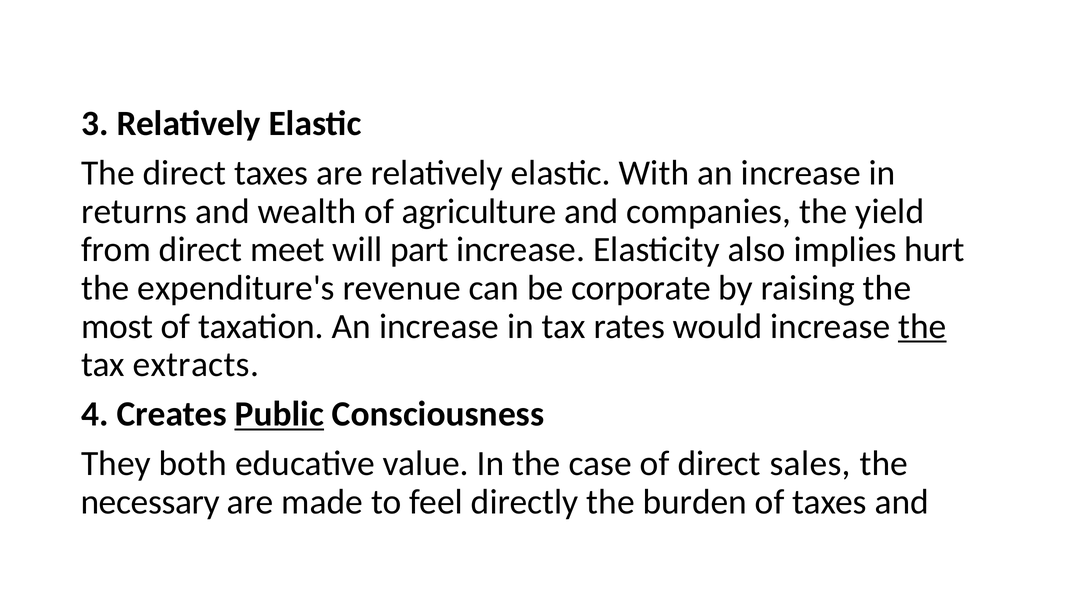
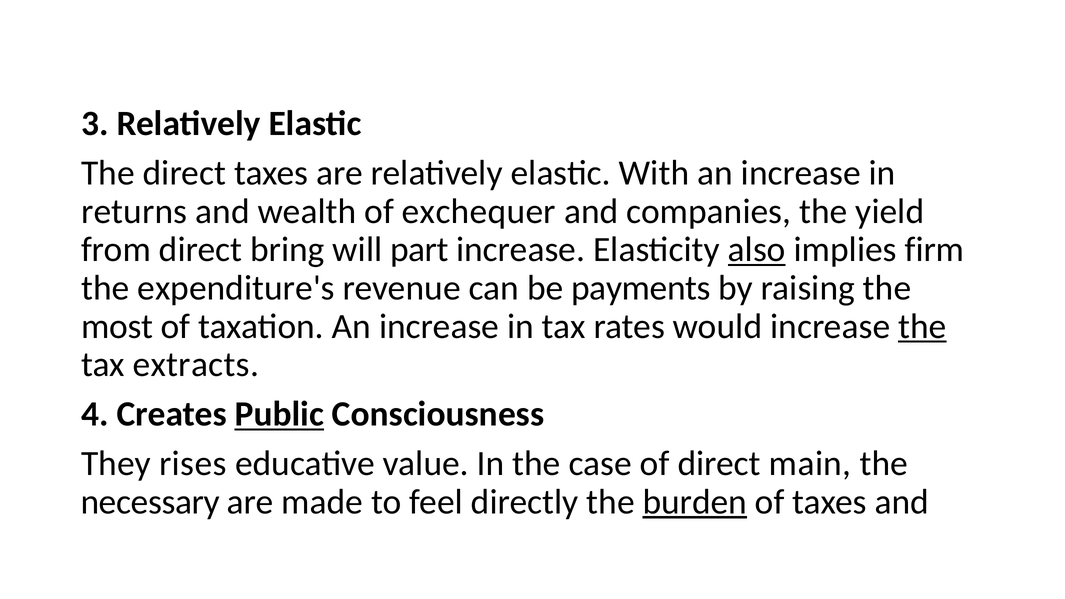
agriculture: agriculture -> exchequer
meet: meet -> bring
also underline: none -> present
hurt: hurt -> firm
corporate: corporate -> payments
both: both -> rises
sales: sales -> main
burden underline: none -> present
